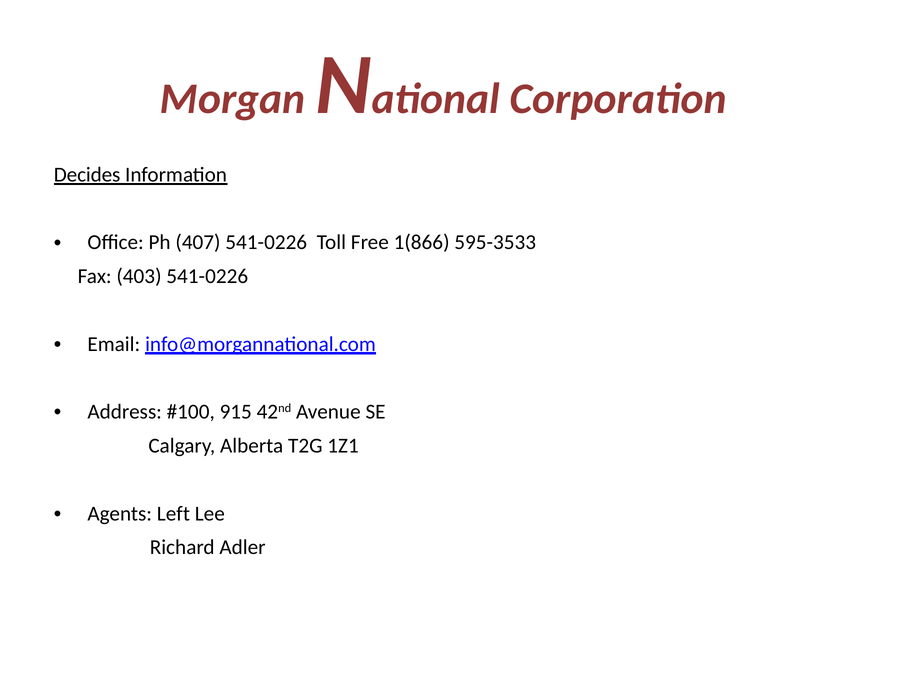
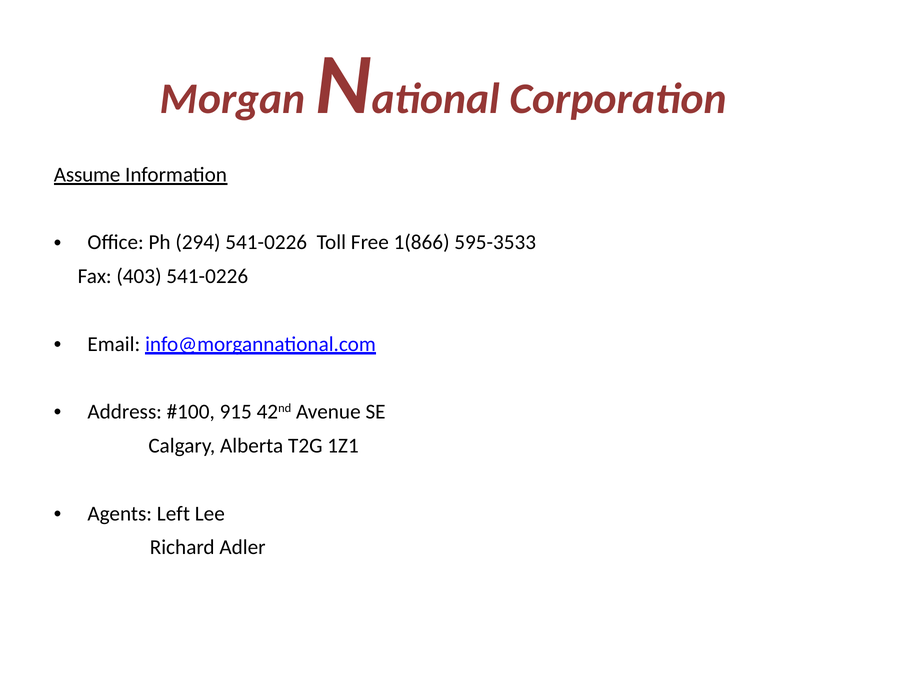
Decides: Decides -> Assume
407: 407 -> 294
